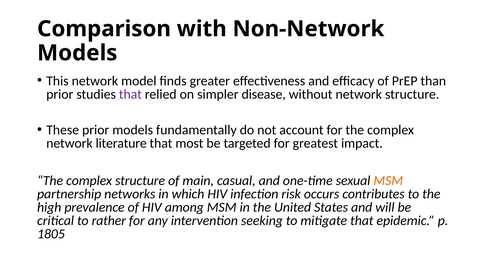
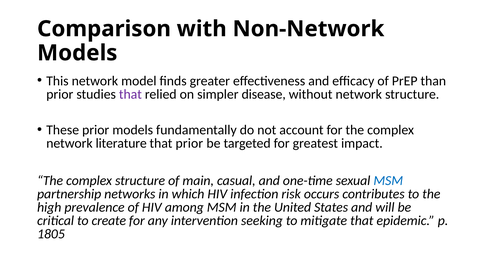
that most: most -> prior
MSM at (388, 181) colour: orange -> blue
rather: rather -> create
